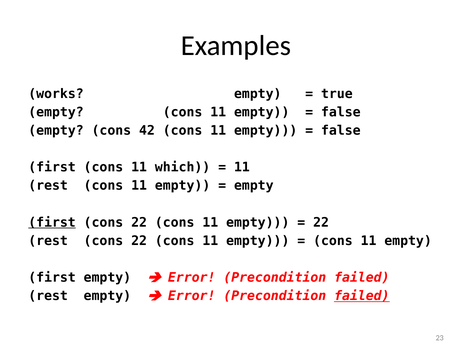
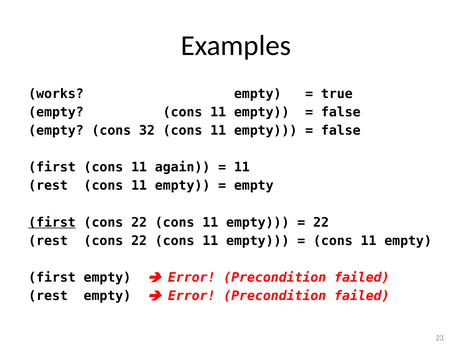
42: 42 -> 32
which: which -> again
failed at (362, 296) underline: present -> none
